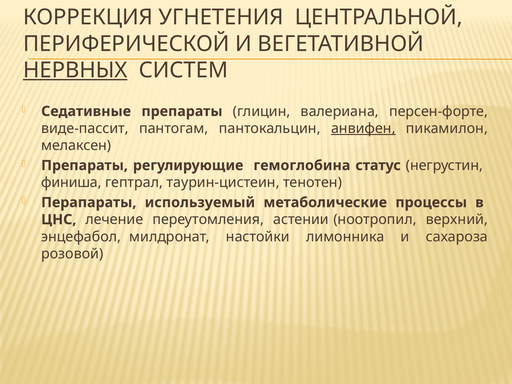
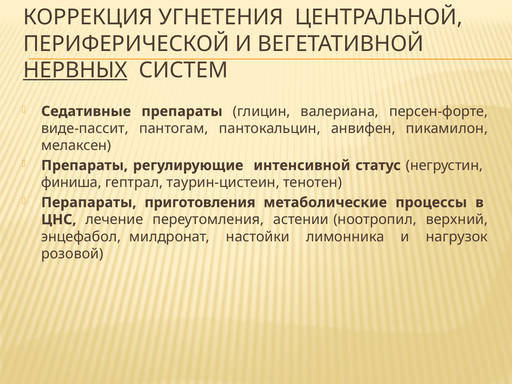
анвифен underline: present -> none
гемоглобина: гемоглобина -> интенсивной
используемый: используемый -> приготовления
сахароза: сахароза -> нагрузок
